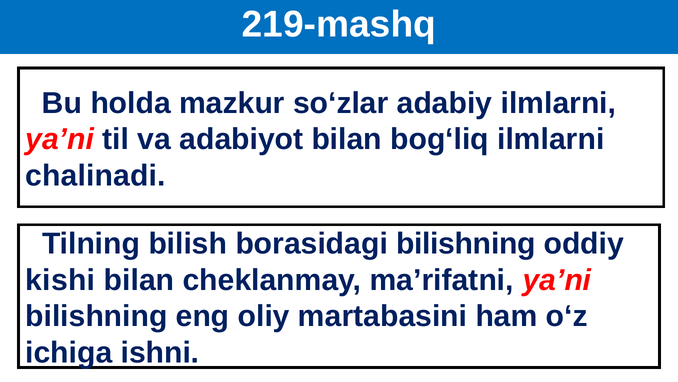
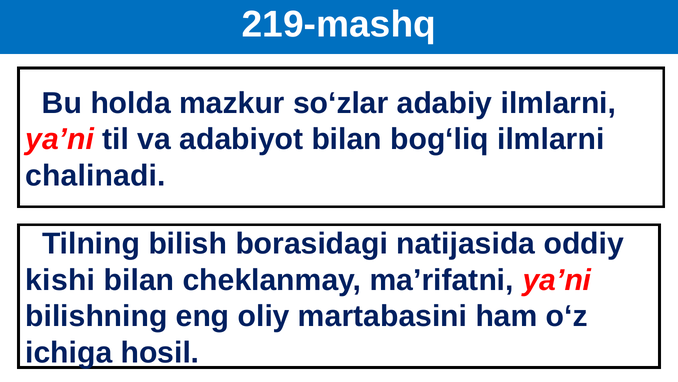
borasidagi bilishning: bilishning -> natijasida
ishni: ishni -> hosil
